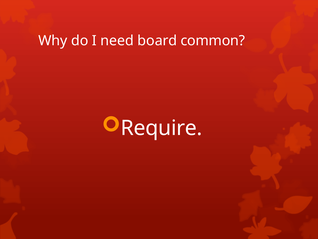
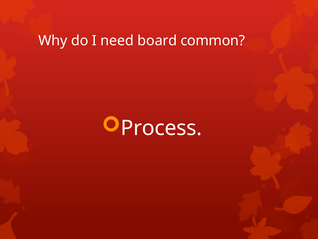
Require: Require -> Process
